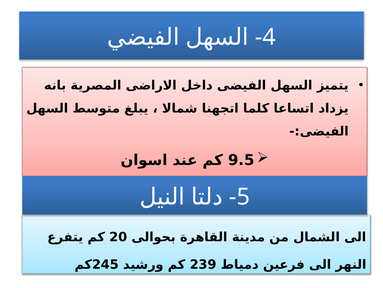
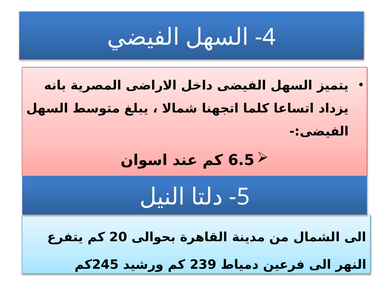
9.5: 9.5 -> 6.5
